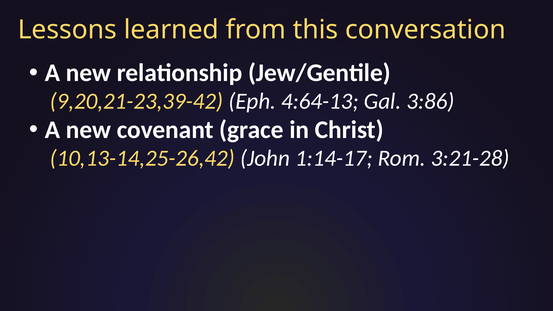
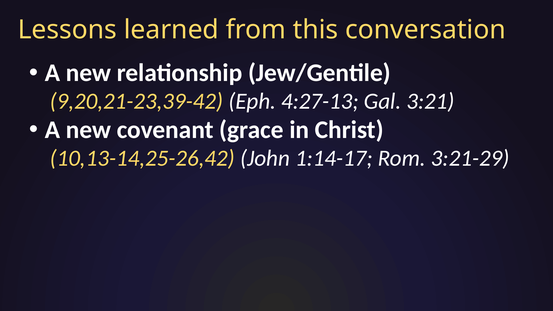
4:64-13: 4:64-13 -> 4:27-13
3:86: 3:86 -> 3:21
3:21-28: 3:21-28 -> 3:21-29
